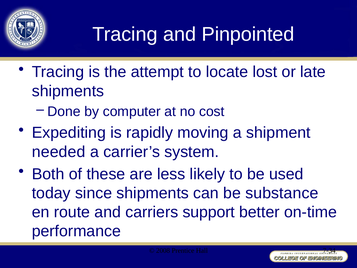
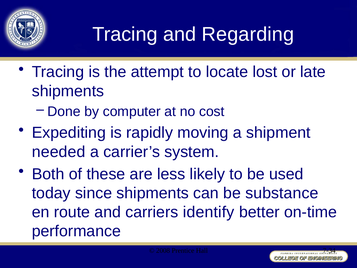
Pinpointed: Pinpointed -> Regarding
support: support -> identify
